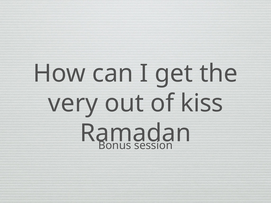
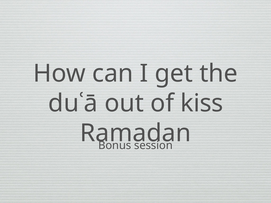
very: very -> duʿā
